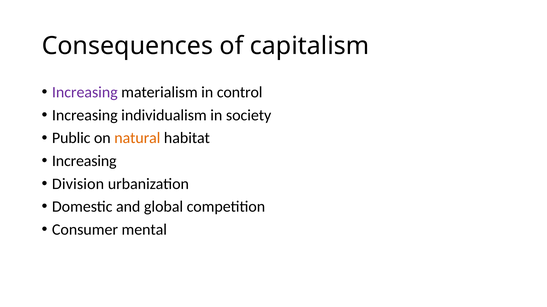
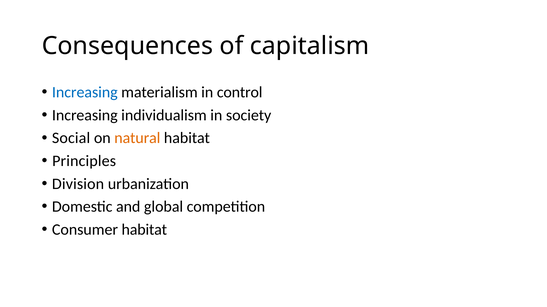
Increasing at (85, 92) colour: purple -> blue
Public: Public -> Social
Increasing at (84, 161): Increasing -> Principles
Consumer mental: mental -> habitat
